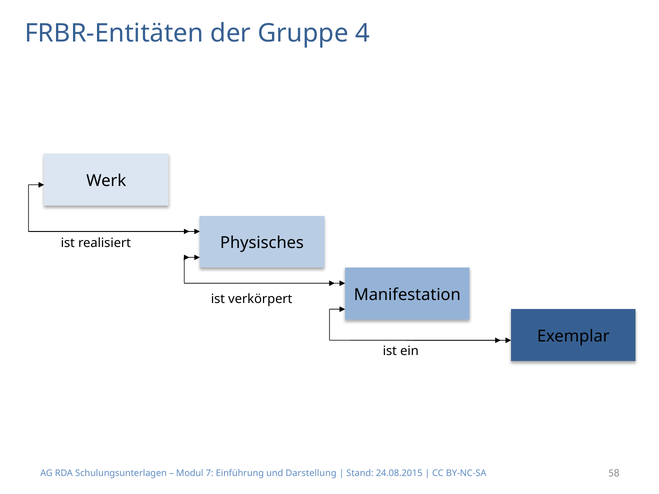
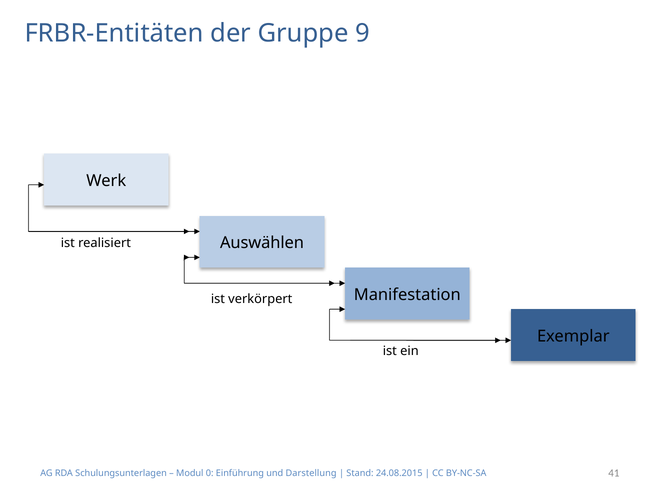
4: 4 -> 9
Physisches: Physisches -> Auswählen
7: 7 -> 0
58: 58 -> 41
